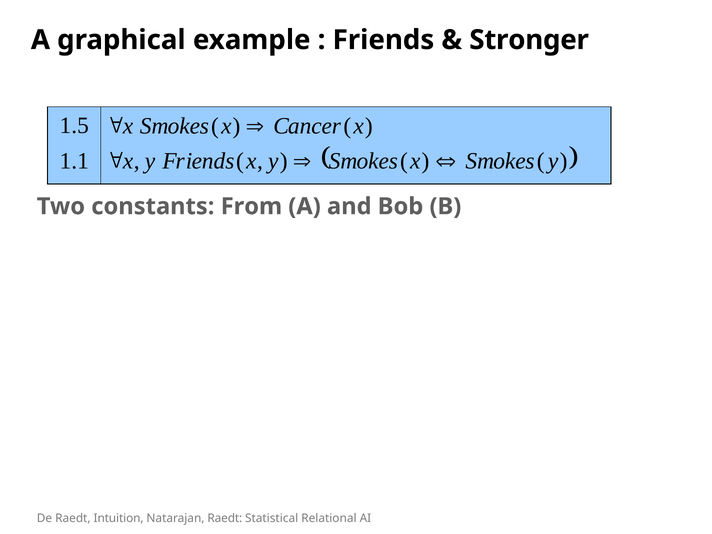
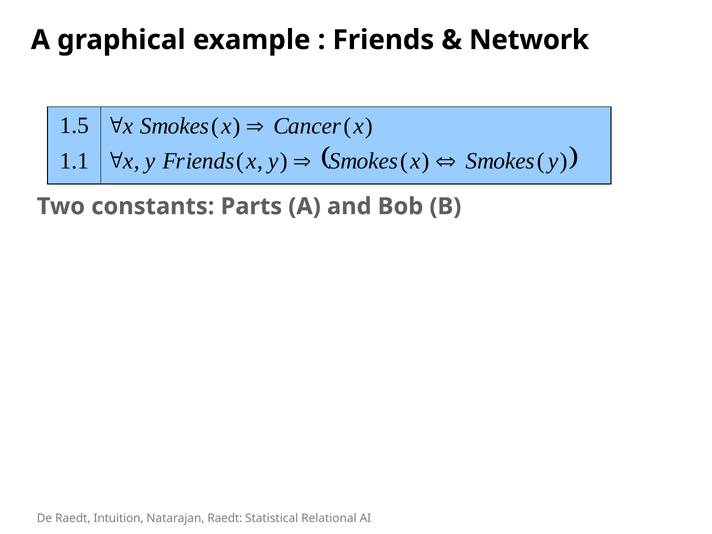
Stronger: Stronger -> Network
From: From -> Parts
